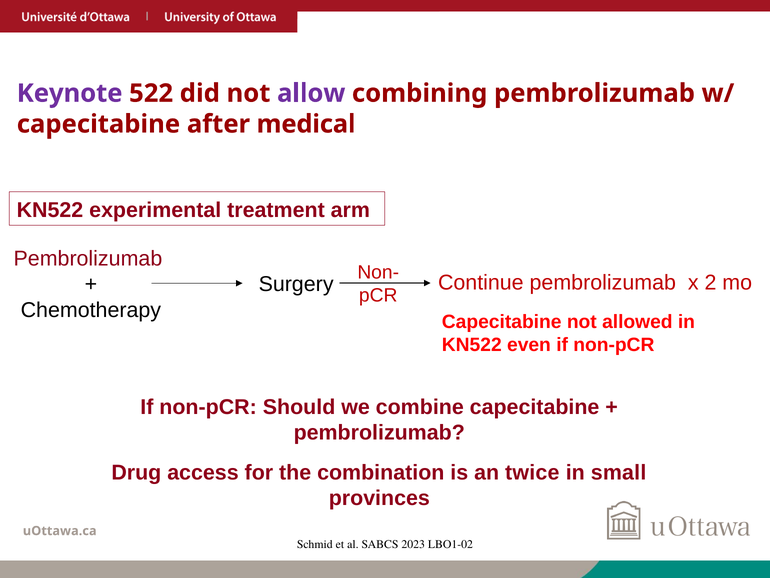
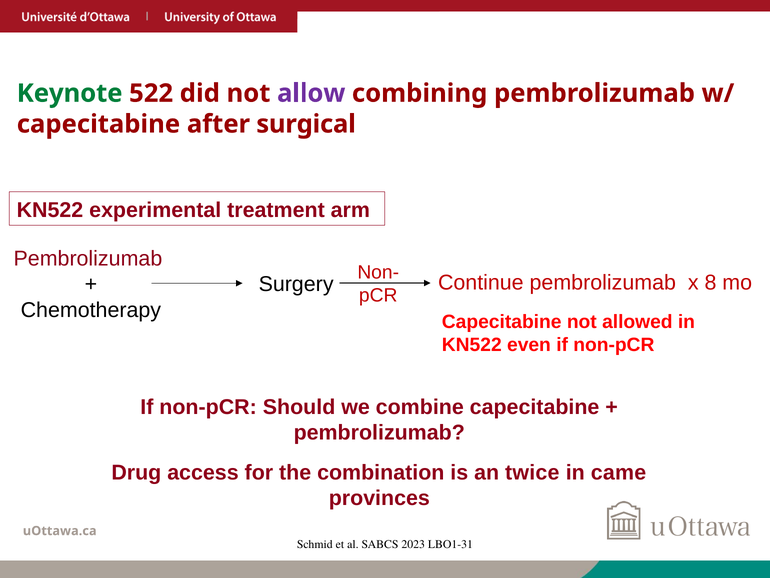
Keynote colour: purple -> green
medical: medical -> surgical
2: 2 -> 8
small: small -> came
LBO1-02: LBO1-02 -> LBO1-31
